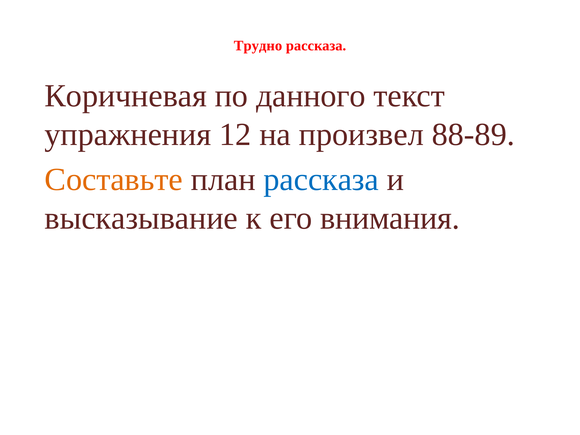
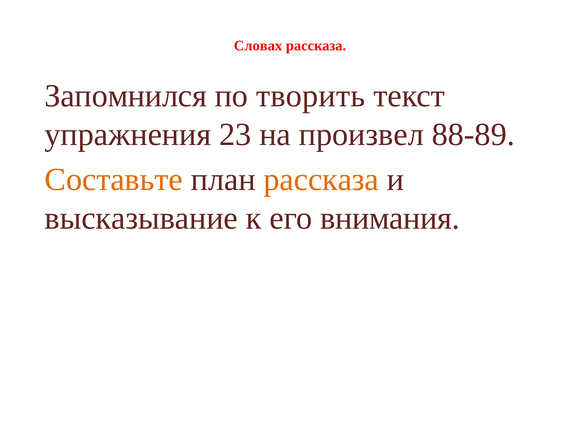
Трудно: Трудно -> Словах
Коричневая: Коричневая -> Запомнился
данного: данного -> творить
12: 12 -> 23
рассказа at (321, 180) colour: blue -> orange
